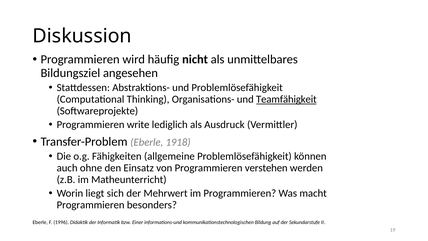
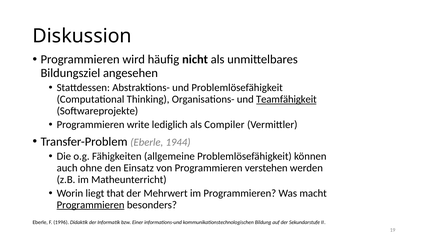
Ausdruck: Ausdruck -> Compiler
1918: 1918 -> 1944
sich: sich -> that
Programmieren at (91, 205) underline: none -> present
